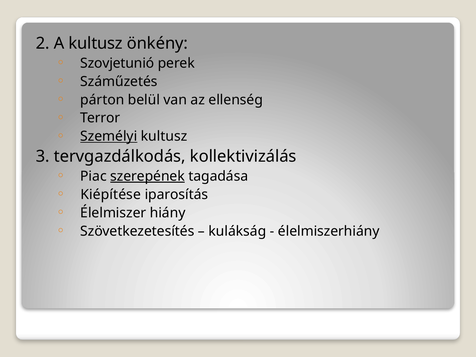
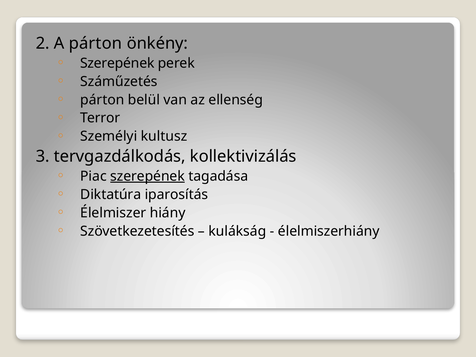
A kultusz: kultusz -> párton
Szovjetunió at (117, 63): Szovjetunió -> Szerepének
Személyi underline: present -> none
Kiépítése: Kiépítése -> Diktatúra
